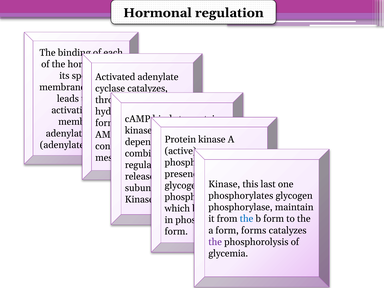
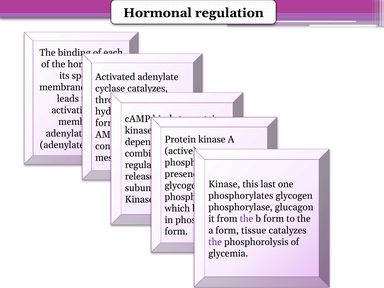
maintain: maintain -> glucagon
the at (247, 219) colour: blue -> purple
forms: forms -> tissue
